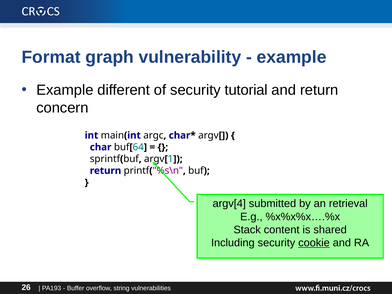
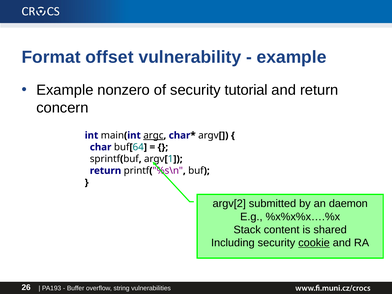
graph: graph -> offset
different: different -> nonzero
argc underline: none -> present
argv[4: argv[4 -> argv[2
retrieval: retrieval -> daemon
